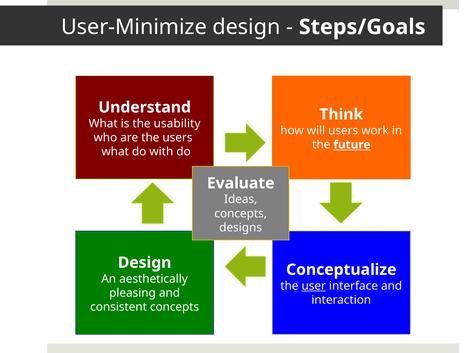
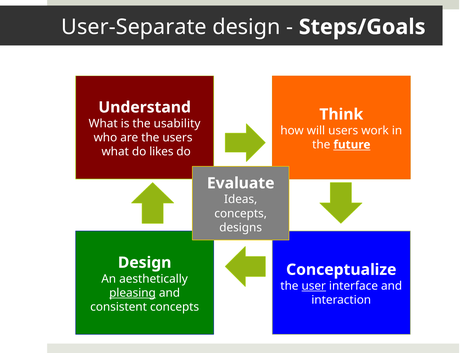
User-Minimize: User-Minimize -> User-Separate
with: with -> likes
pleasing underline: none -> present
